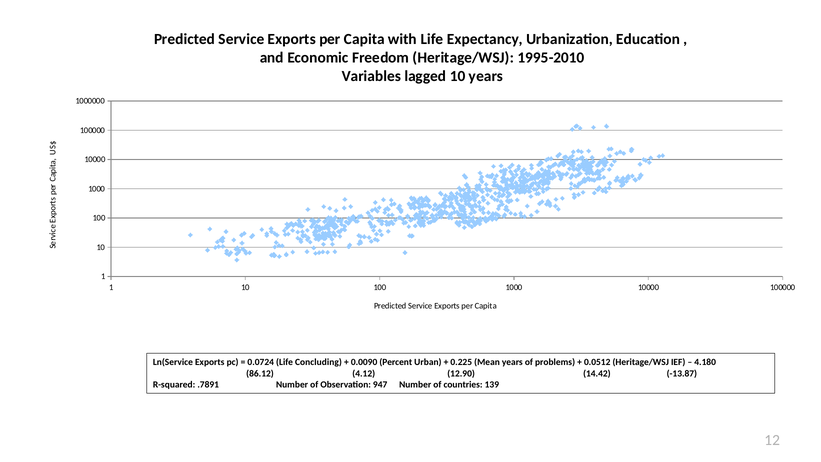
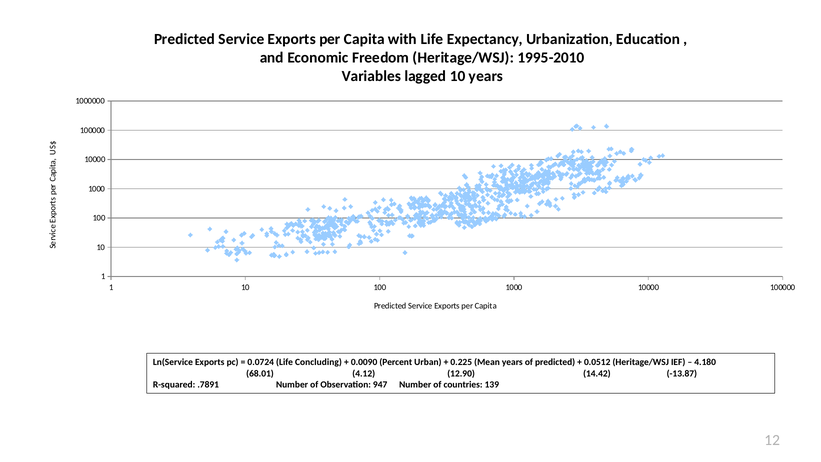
of problems: problems -> predicted
86.12: 86.12 -> 68.01
